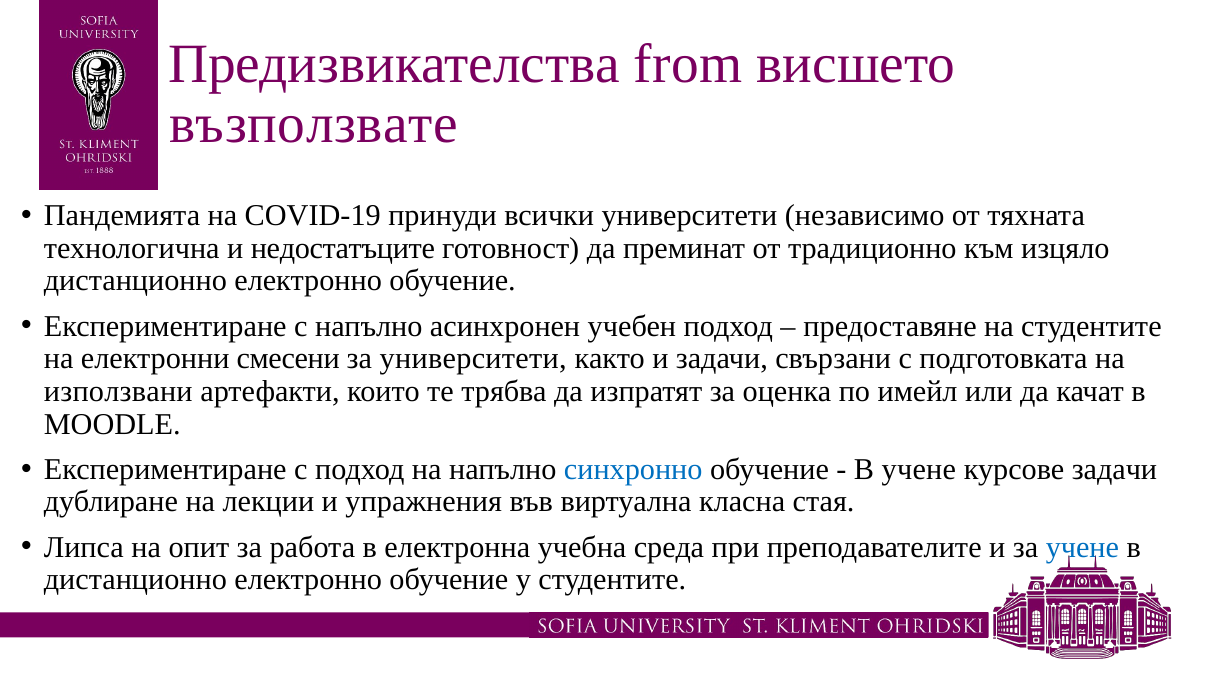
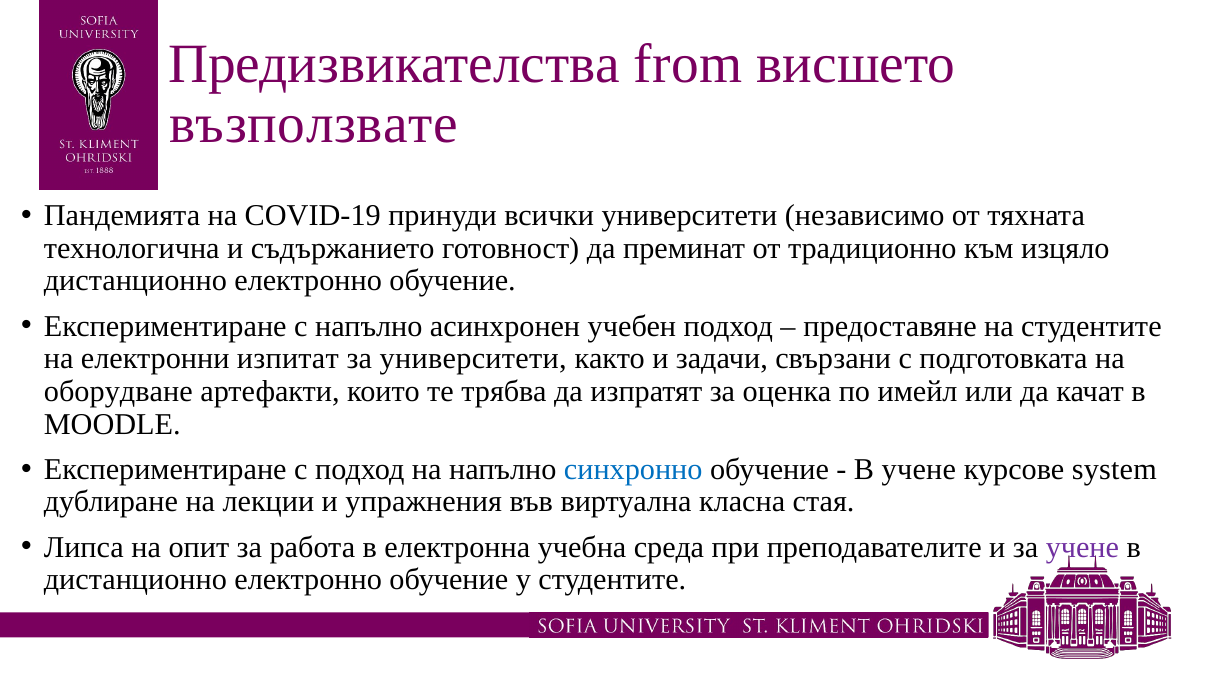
недостатъците: недостатъците -> съдържанието
смесени: смесени -> изпитат
използвани: използвани -> оборудване
курсове задачи: задачи -> system
учене at (1082, 547) colour: blue -> purple
